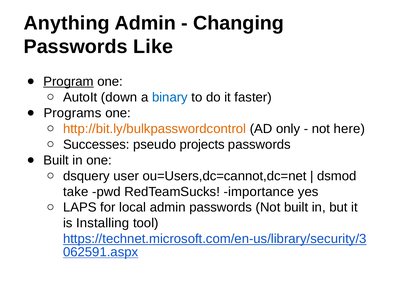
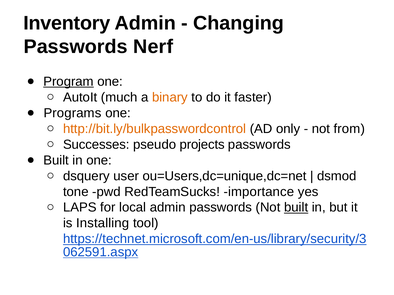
Anything: Anything -> Inventory
Like: Like -> Nerf
down: down -> much
binary colour: blue -> orange
here: here -> from
ou=Users,dc=cannot,dc=net: ou=Users,dc=cannot,dc=net -> ou=Users,dc=unique,dc=net
take: take -> tone
built at (296, 208) underline: none -> present
